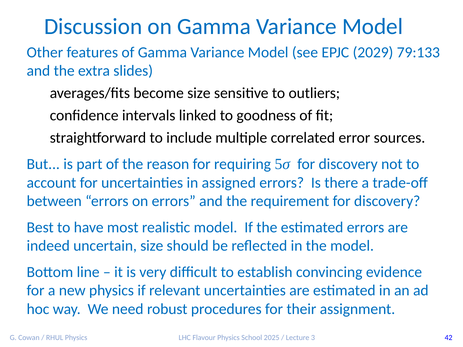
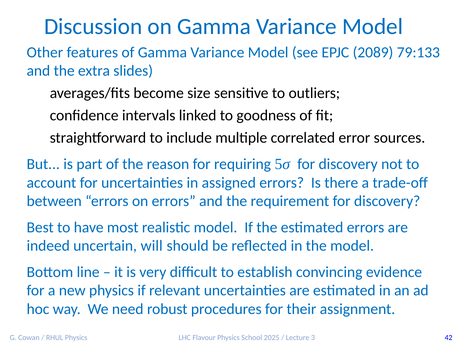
2029: 2029 -> 2089
uncertain size: size -> will
